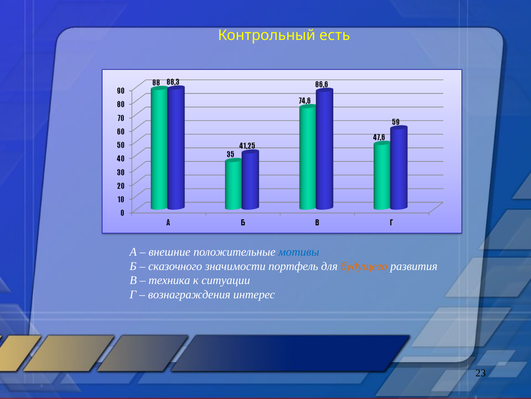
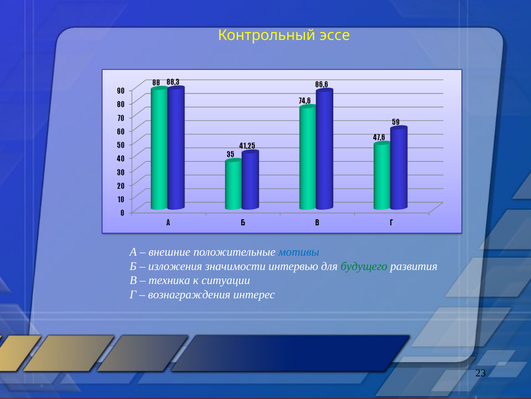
есть: есть -> эссе
сказочного: сказочного -> изложения
портфель: портфель -> интервью
будущего colour: orange -> green
